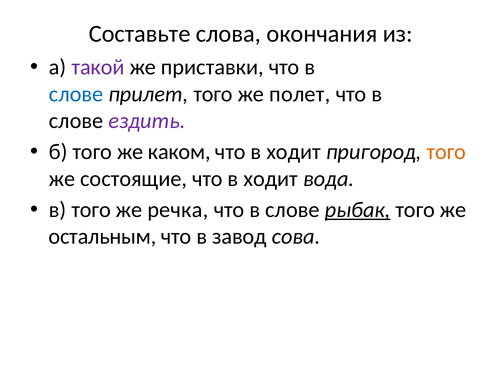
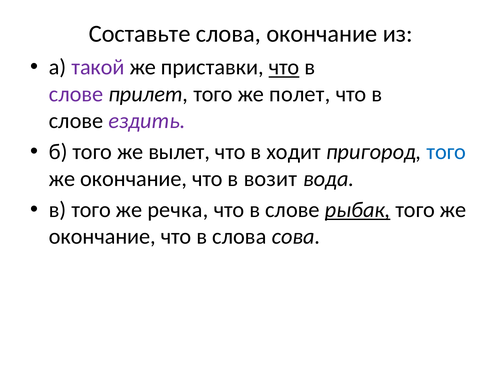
слова окончания: окончания -> окончание
что at (284, 67) underline: none -> present
слове at (76, 94) colour: blue -> purple
каком: каком -> вылет
того at (446, 152) colour: orange -> blue
состоящие at (134, 179): состоящие -> окончание
ходит at (271, 179): ходит -> возит
остальным at (102, 237): остальным -> окончание
в завод: завод -> слова
